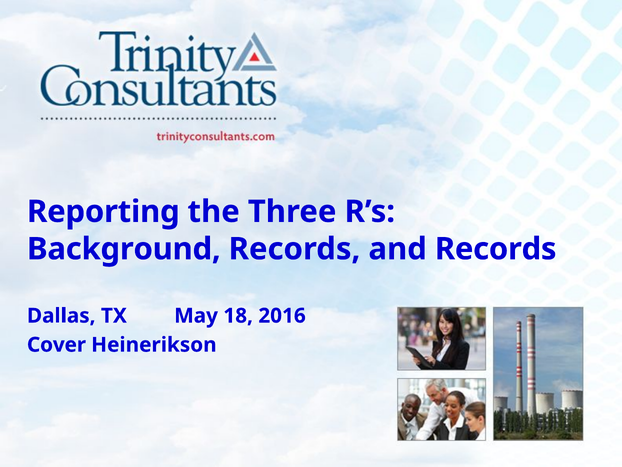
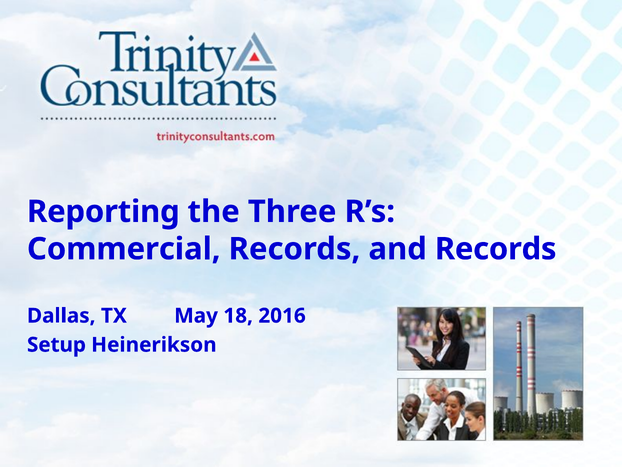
Background: Background -> Commercial
Cover: Cover -> Setup
